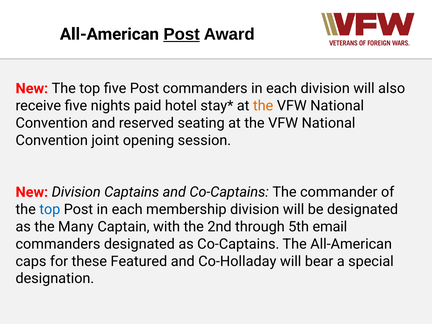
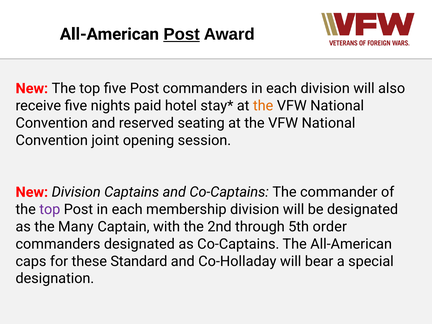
top at (50, 209) colour: blue -> purple
email: email -> order
Featured: Featured -> Standard
